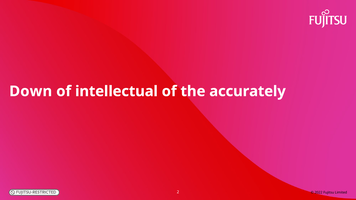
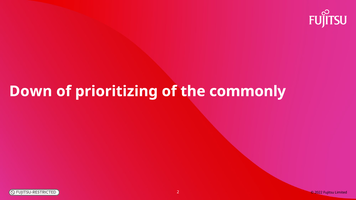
intellectual: intellectual -> prioritizing
accurately: accurately -> commonly
